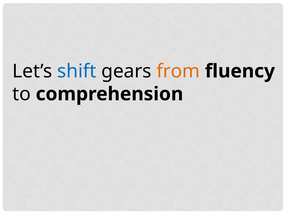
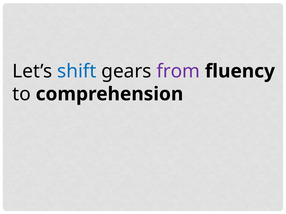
from colour: orange -> purple
